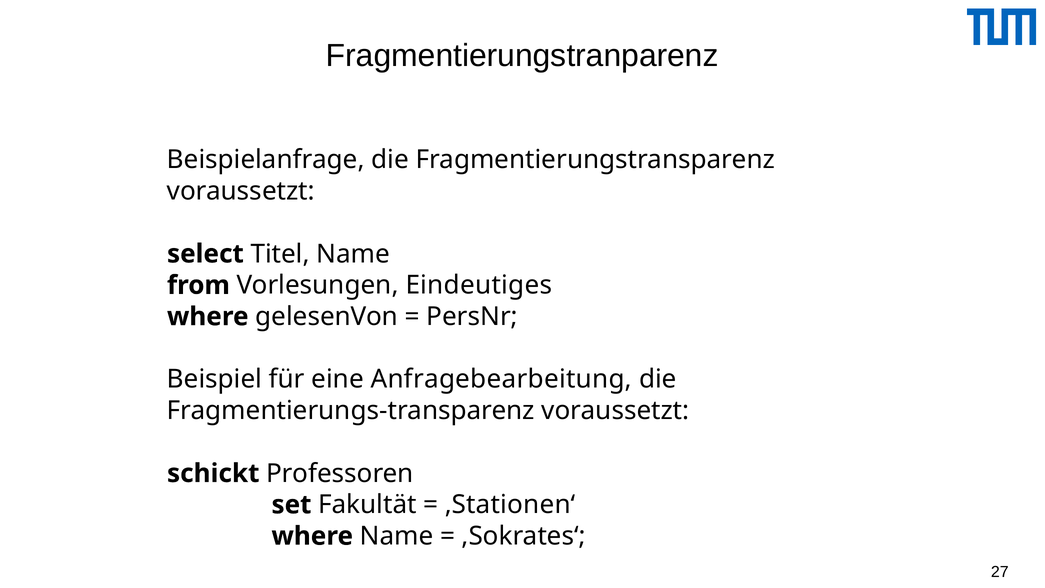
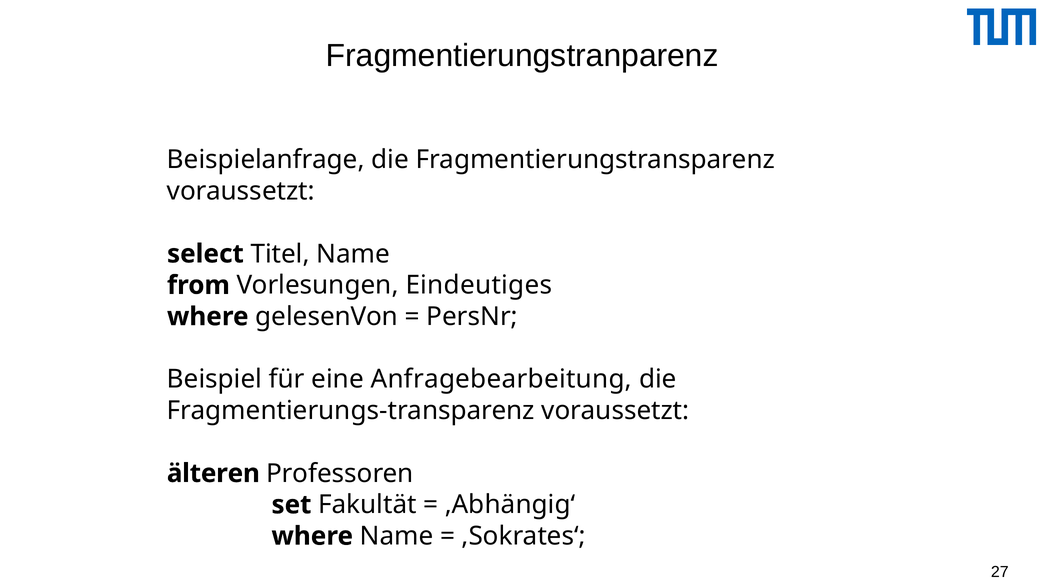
schickt: schickt -> älteren
‚Stationen‘: ‚Stationen‘ -> ‚Abhängig‘
